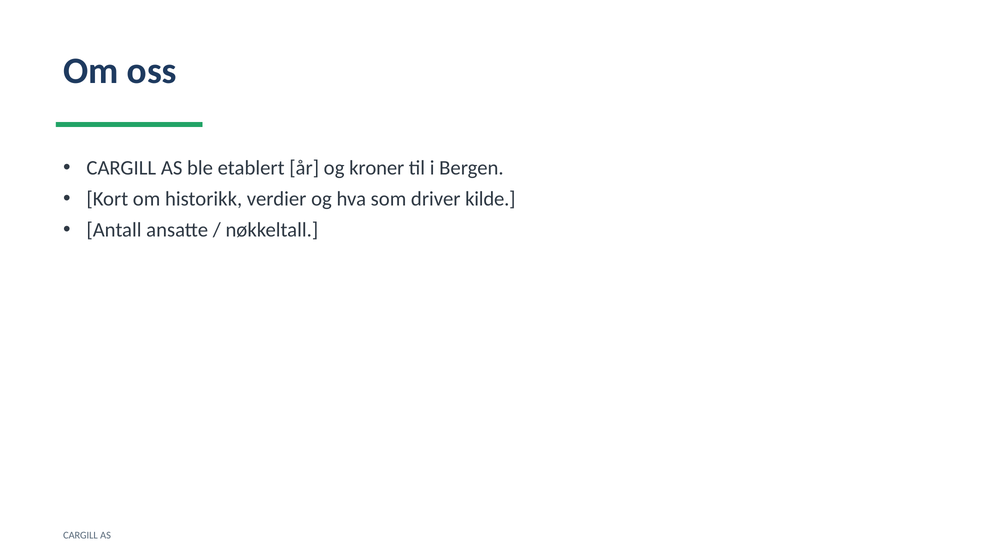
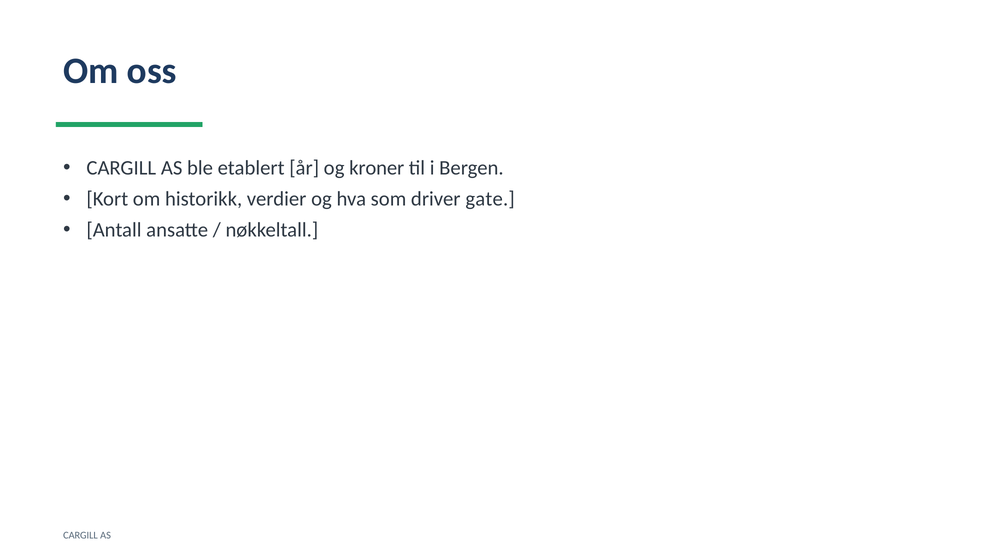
kilde: kilde -> gate
